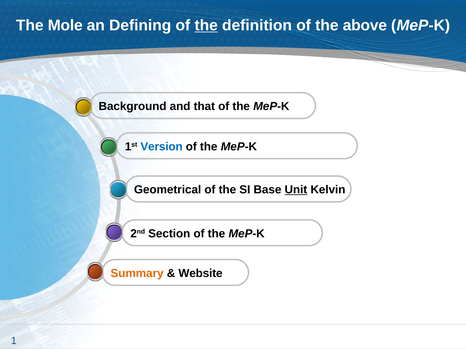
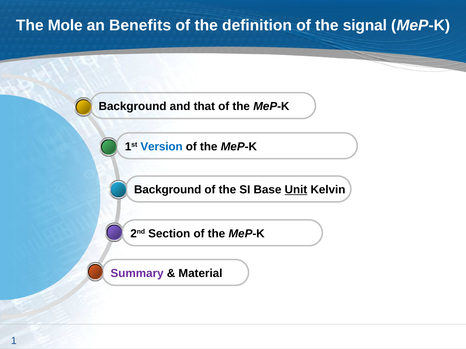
Defining: Defining -> Benefits
the at (206, 25) underline: present -> none
above: above -> signal
Geometrical at (168, 190): Geometrical -> Background
Summary colour: orange -> purple
Website: Website -> Material
